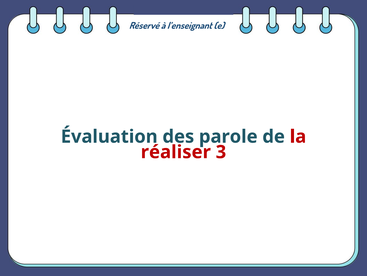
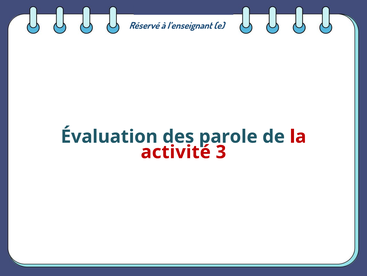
réaliser: réaliser -> activité
